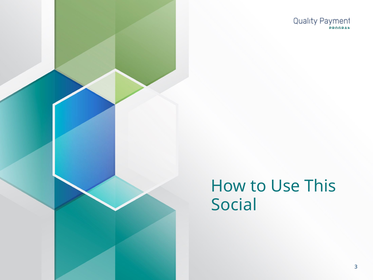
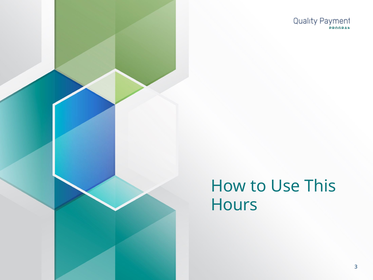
Social: Social -> Hours
